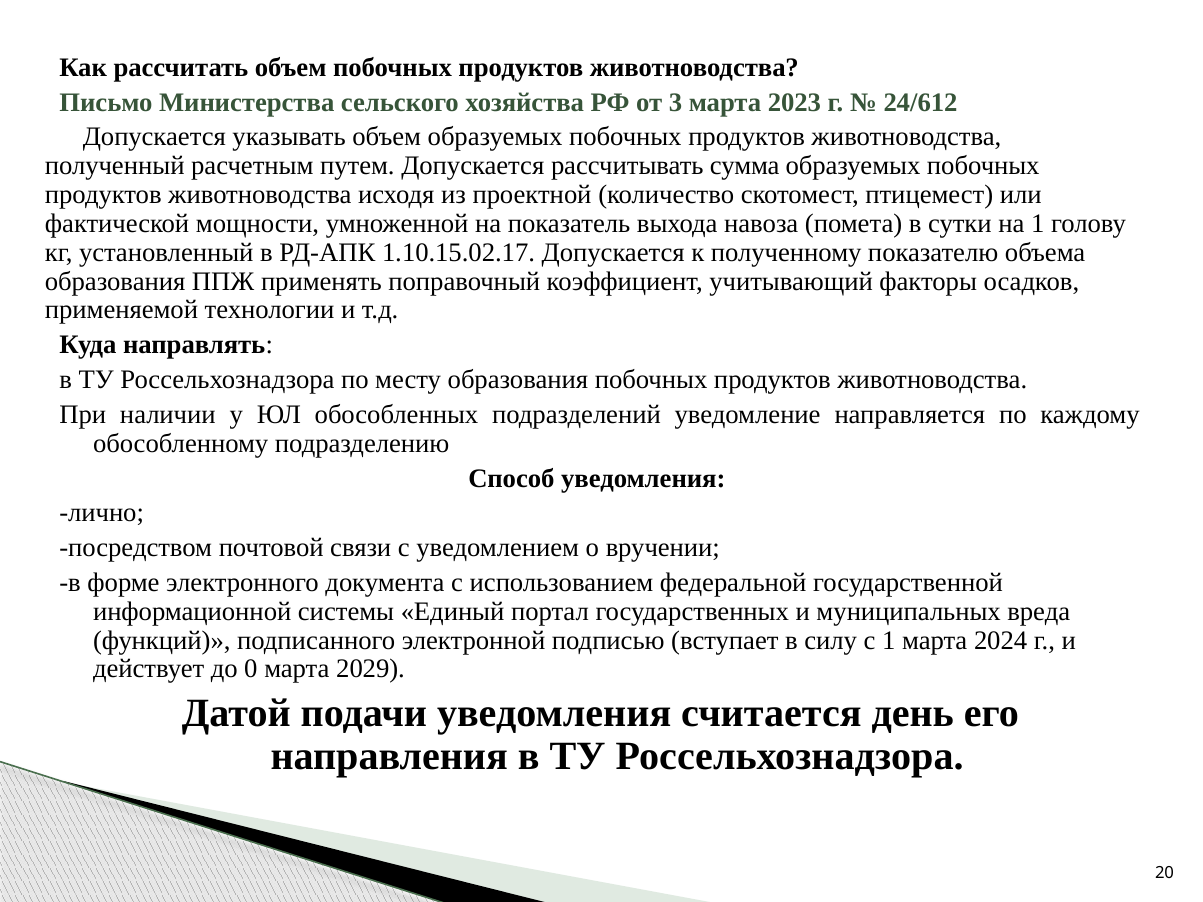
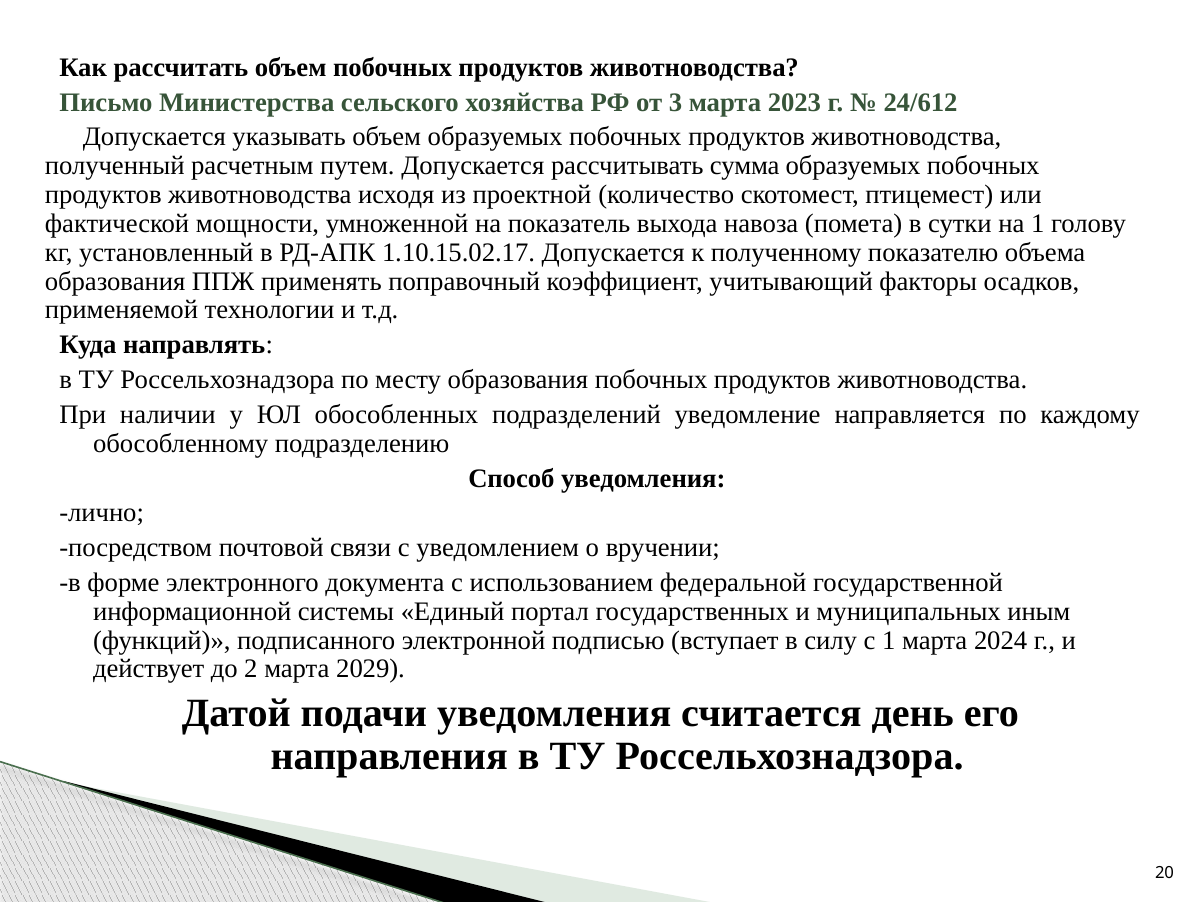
вреда: вреда -> иным
0: 0 -> 2
